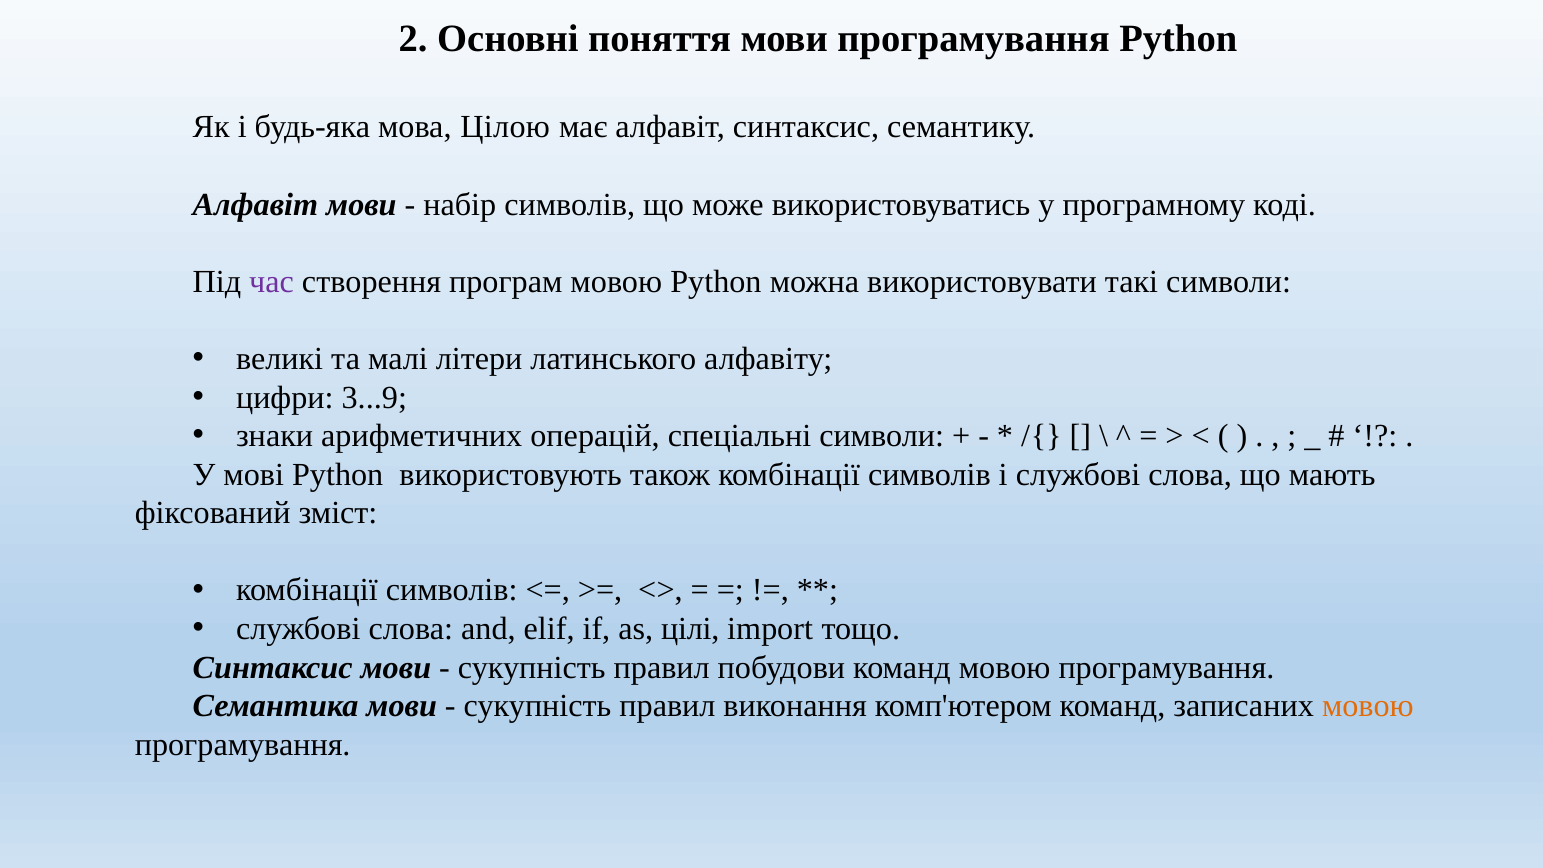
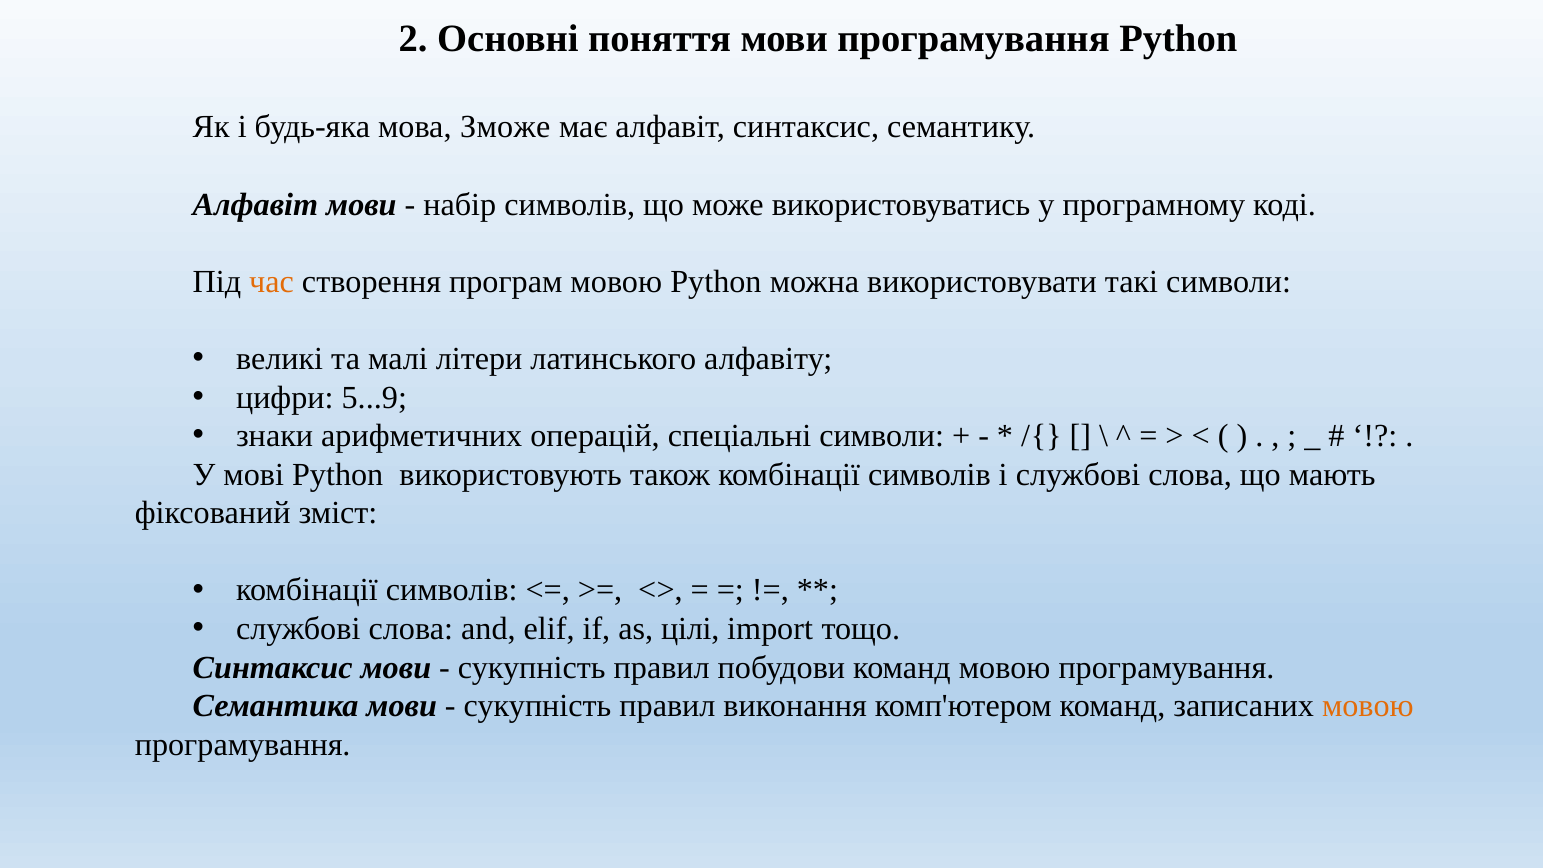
Цілою: Цілою -> Зможе
час colour: purple -> orange
3...9: 3...9 -> 5...9
